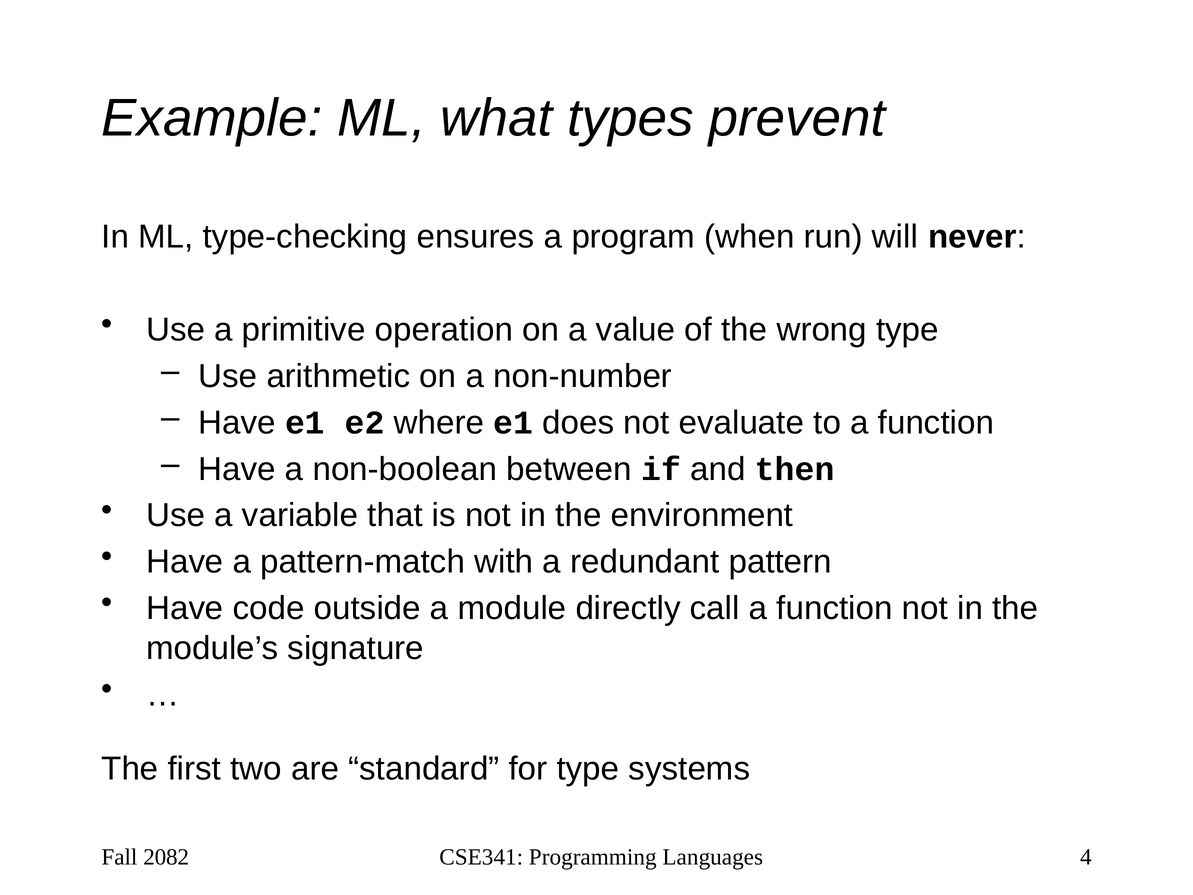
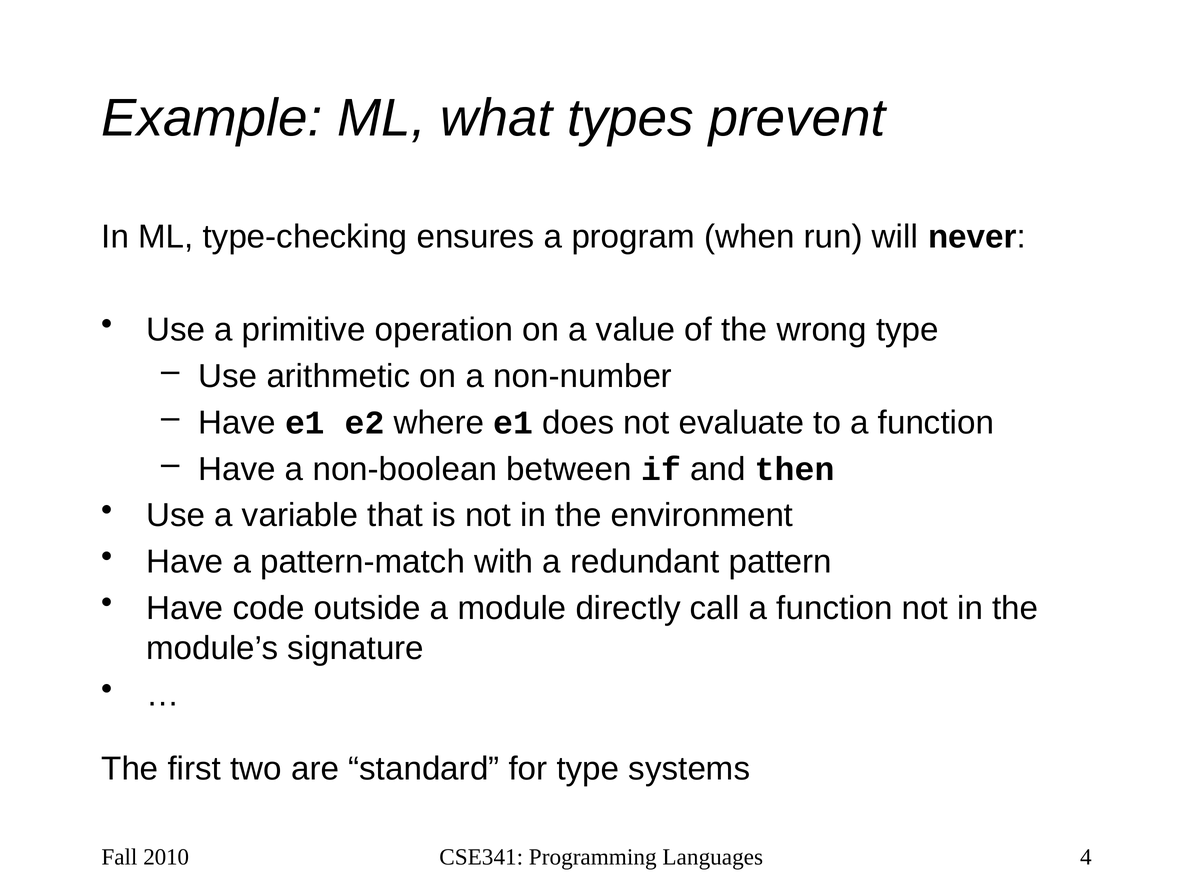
2082: 2082 -> 2010
